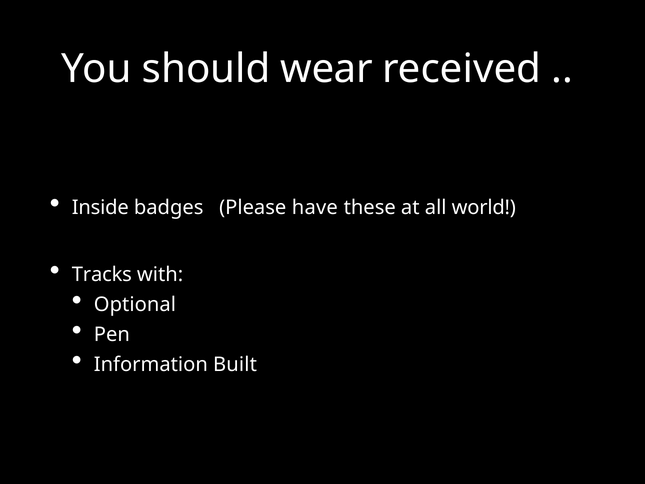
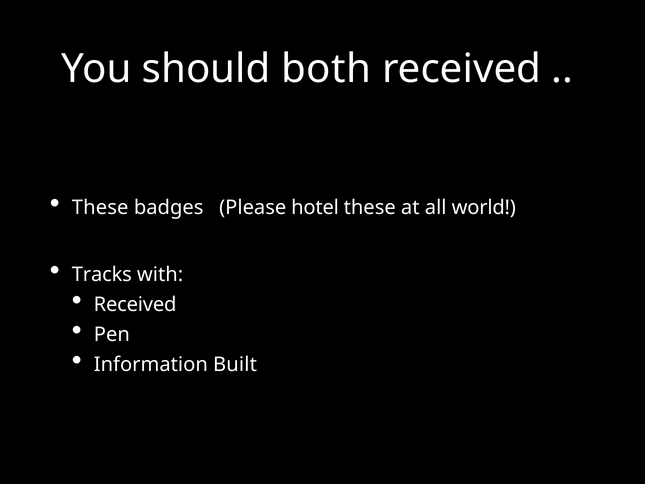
wear: wear -> both
Inside at (100, 207): Inside -> These
have: have -> hotel
Optional at (135, 305): Optional -> Received
